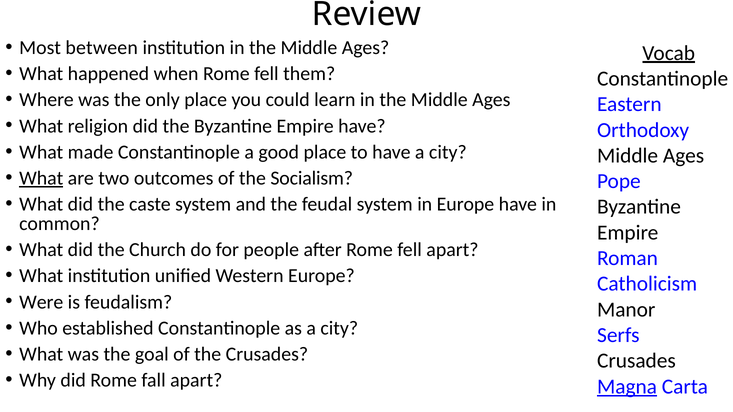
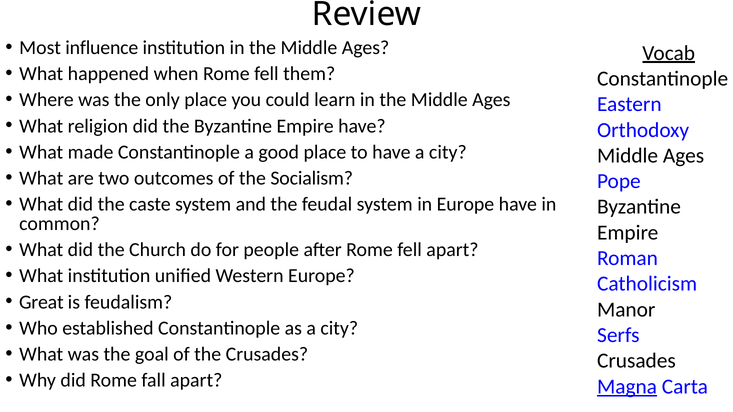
between: between -> influence
What at (41, 178) underline: present -> none
Were: Were -> Great
